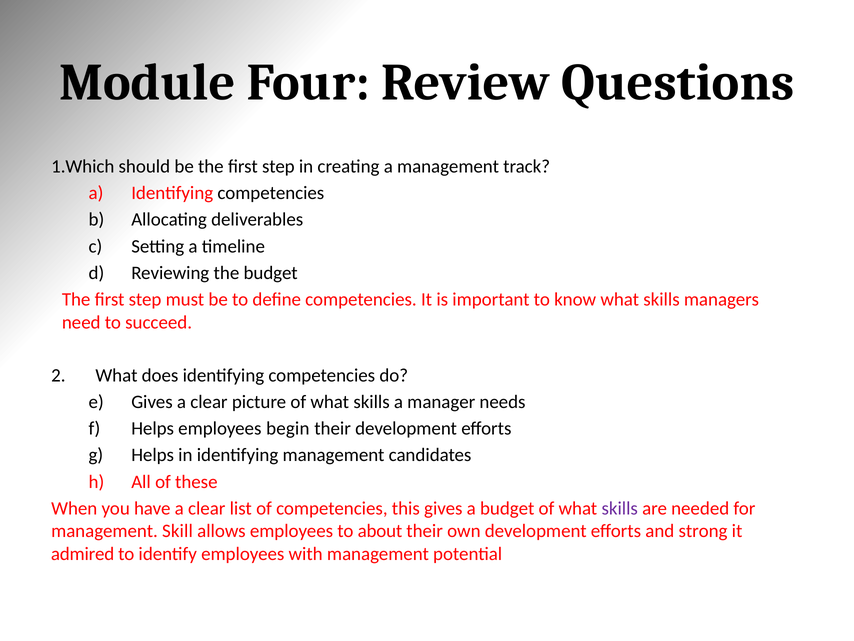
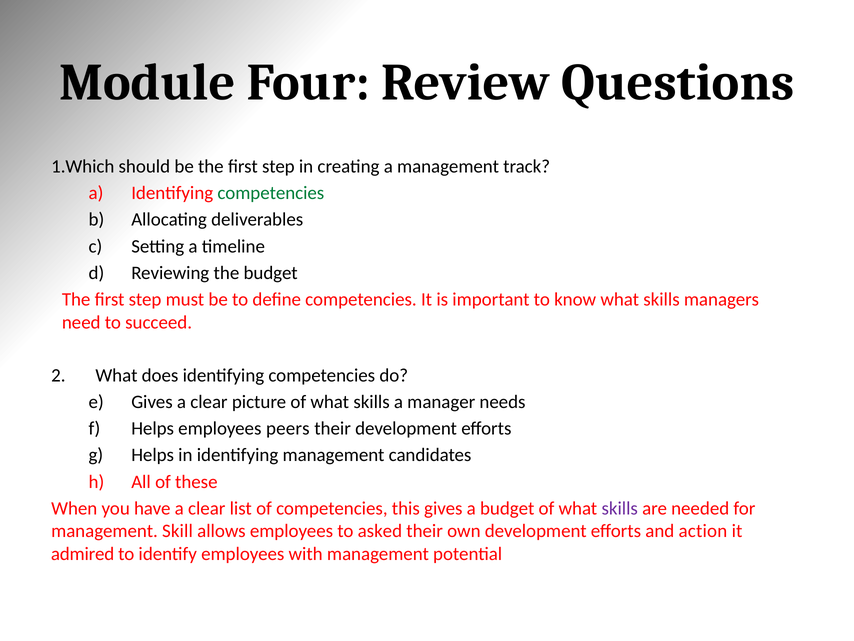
competencies at (271, 193) colour: black -> green
begin: begin -> peers
about: about -> asked
strong: strong -> action
